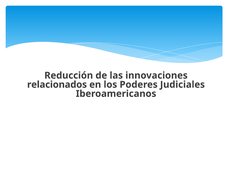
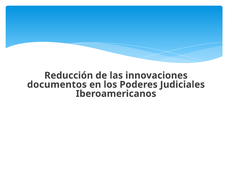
relacionados: relacionados -> documentos
